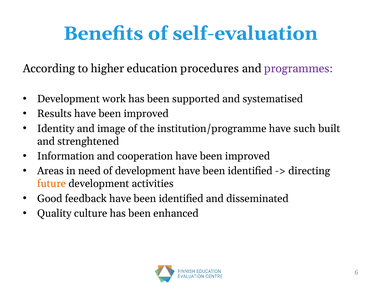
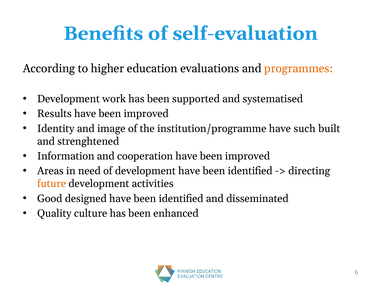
procedures: procedures -> evaluations
programmes colour: purple -> orange
feedback: feedback -> designed
